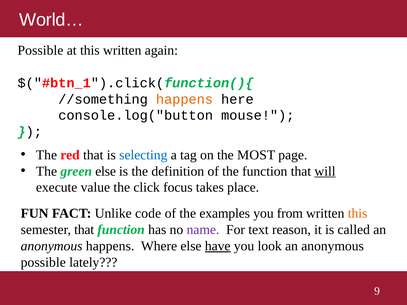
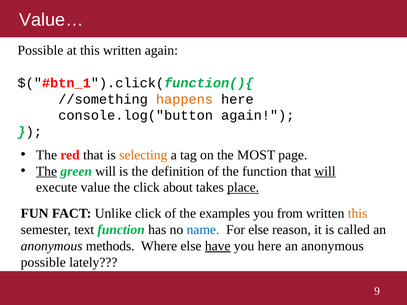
World…: World… -> Value…
console.log("button mouse: mouse -> again
selecting colour: blue -> orange
The at (47, 171) underline: none -> present
green else: else -> will
focus: focus -> about
place underline: none -> present
Unlike code: code -> click
semester that: that -> text
name colour: purple -> blue
For text: text -> else
anonymous happens: happens -> methods
you look: look -> here
